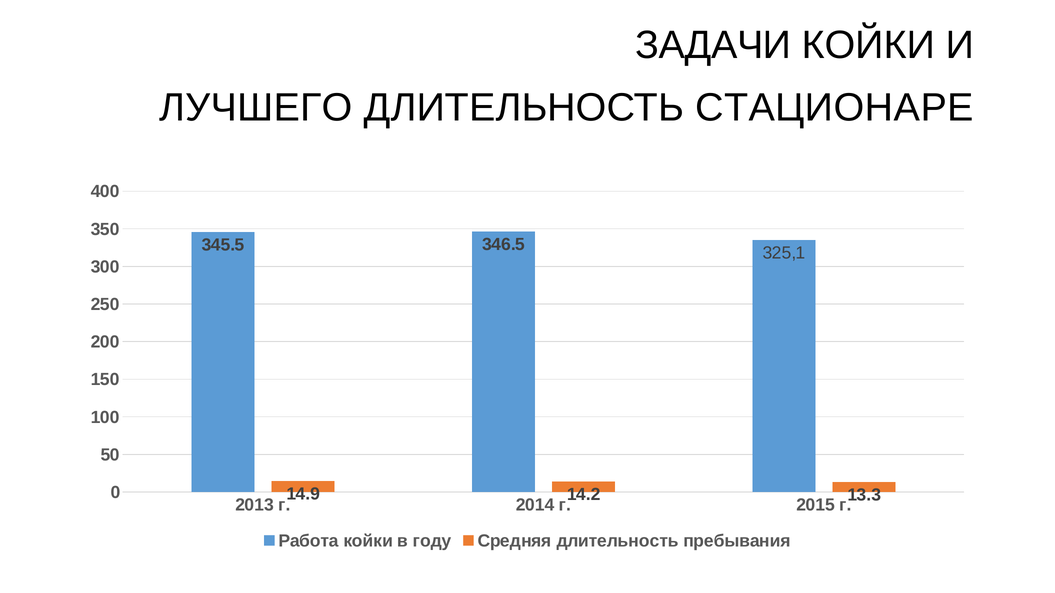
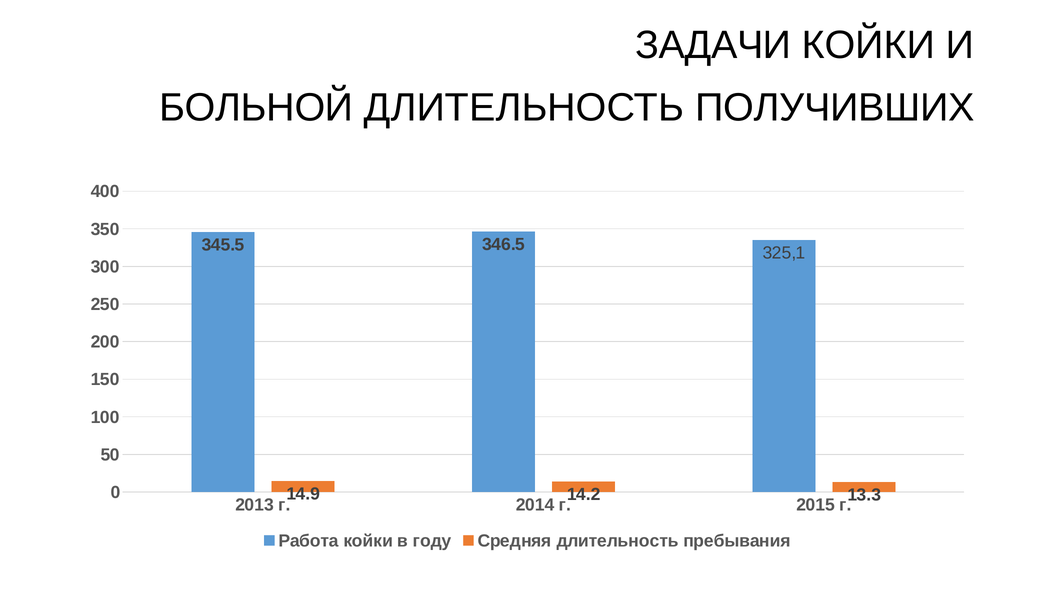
ЛУЧШЕГО: ЛУЧШЕГО -> БОЛЬНОЙ
СТАЦИОНАРЕ: СТАЦИОНАРЕ -> ПОЛУЧИВШИХ
